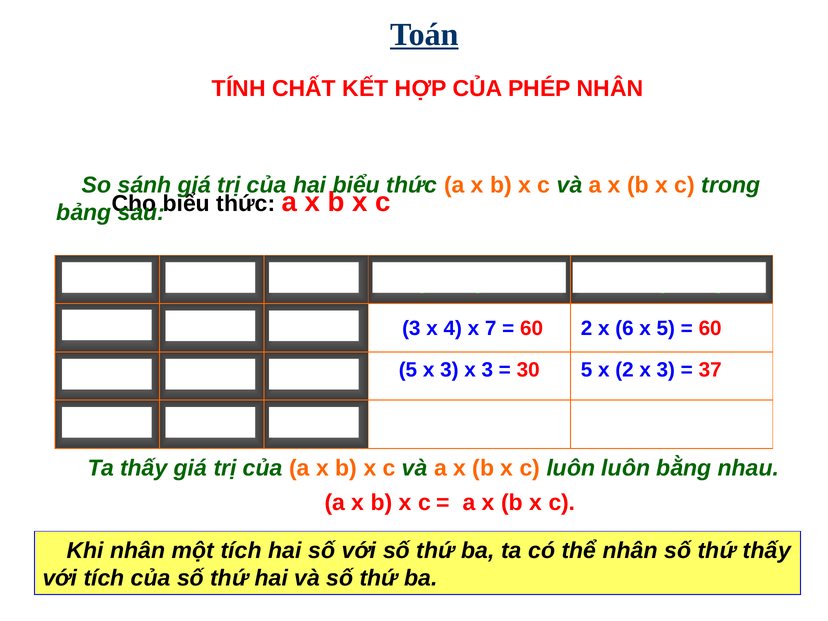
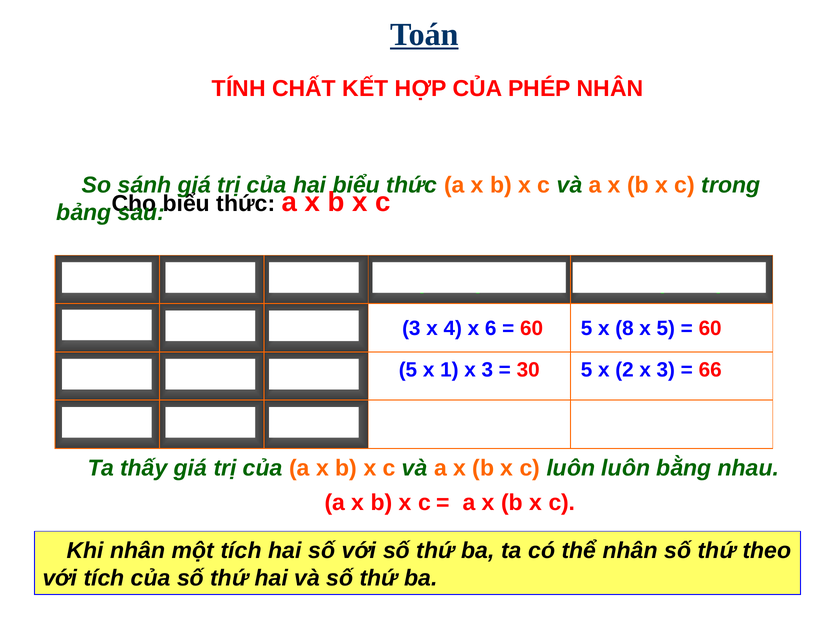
x 7: 7 -> 6
2 at (587, 328): 2 -> 5
x 6: 6 -> 8
5 x 3: 3 -> 1
37: 37 -> 66
thứ thấy: thấy -> theo
